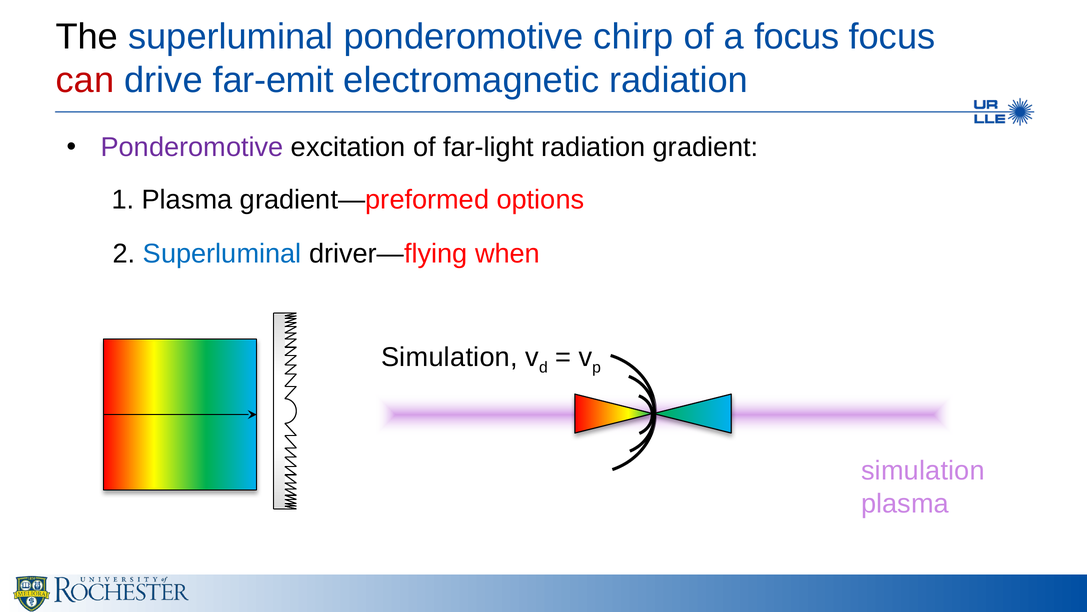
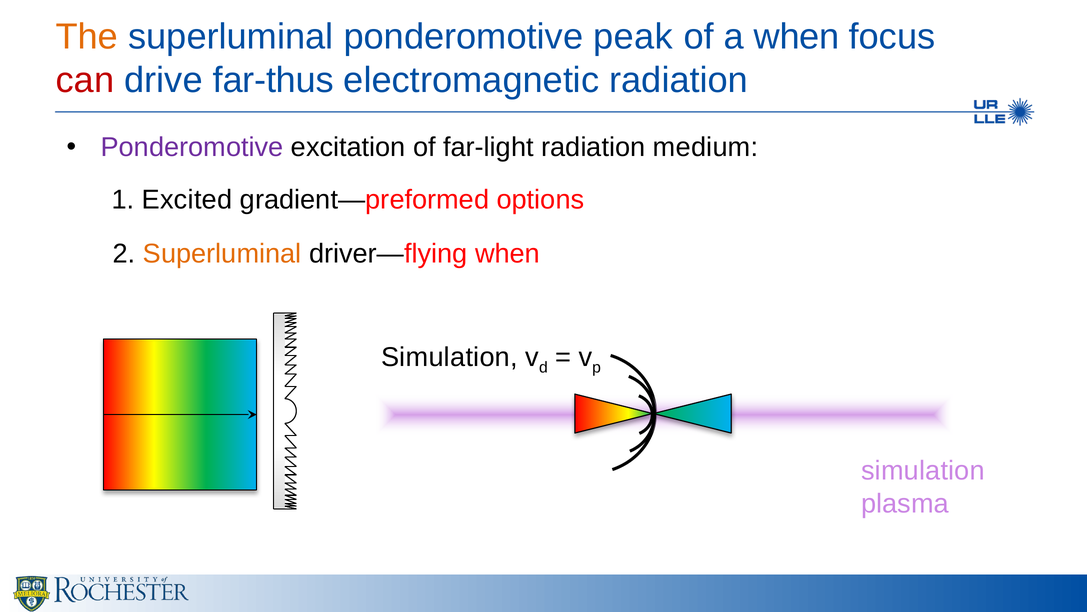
The colour: black -> orange
chirp: chirp -> peak
a focus: focus -> when
far-emit: far-emit -> far-thus
gradient: gradient -> medium
1 Plasma: Plasma -> Excited
Superluminal at (222, 254) colour: blue -> orange
